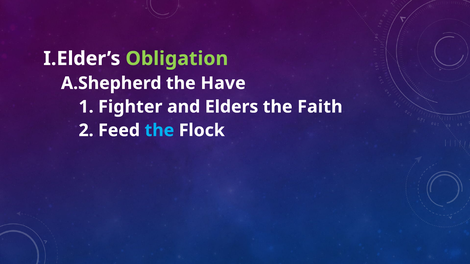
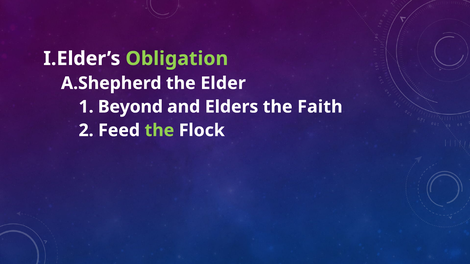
Have: Have -> Elder
Fighter: Fighter -> Beyond
the at (159, 131) colour: light blue -> light green
